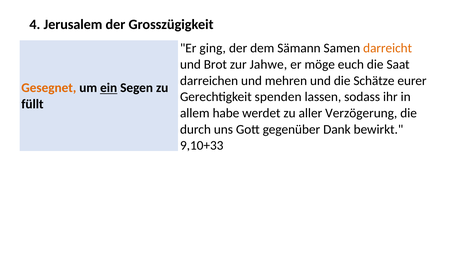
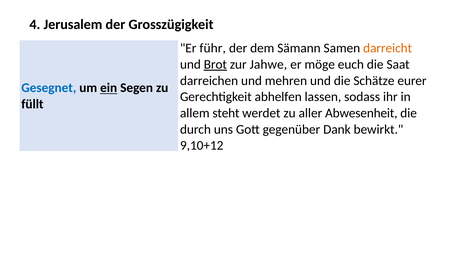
ging: ging -> führ
Brot underline: none -> present
Gesegnet colour: orange -> blue
spenden: spenden -> abhelfen
habe: habe -> steht
Verzögerung: Verzögerung -> Abwesenheit
9,10+33: 9,10+33 -> 9,10+12
